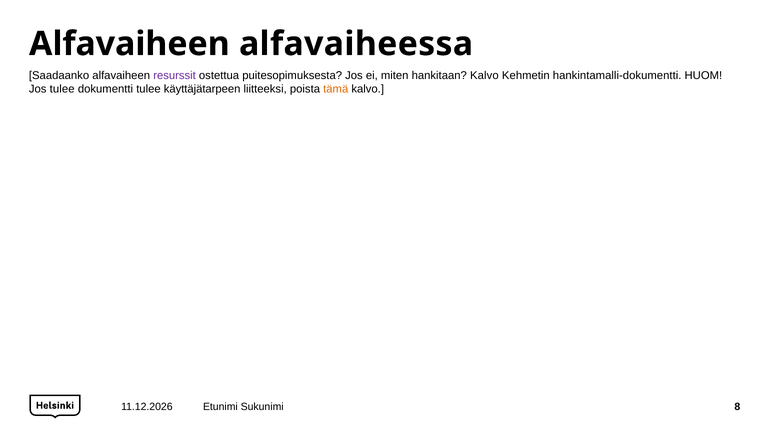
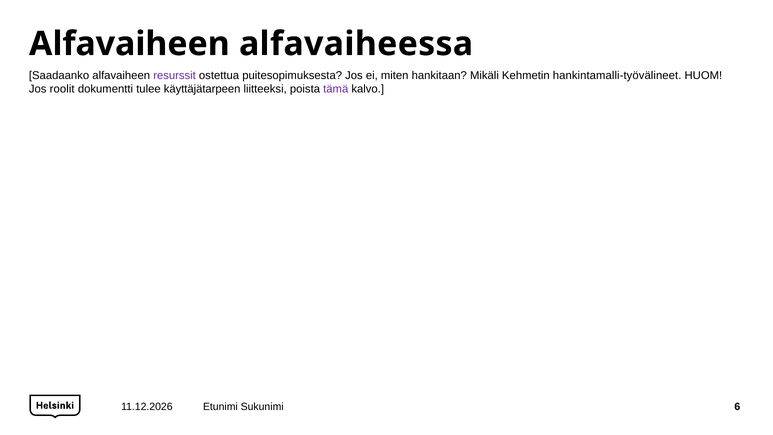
hankitaan Kalvo: Kalvo -> Mikäli
hankintamalli-dokumentti: hankintamalli-dokumentti -> hankintamalli-työvälineet
Jos tulee: tulee -> roolit
tämä colour: orange -> purple
8: 8 -> 6
